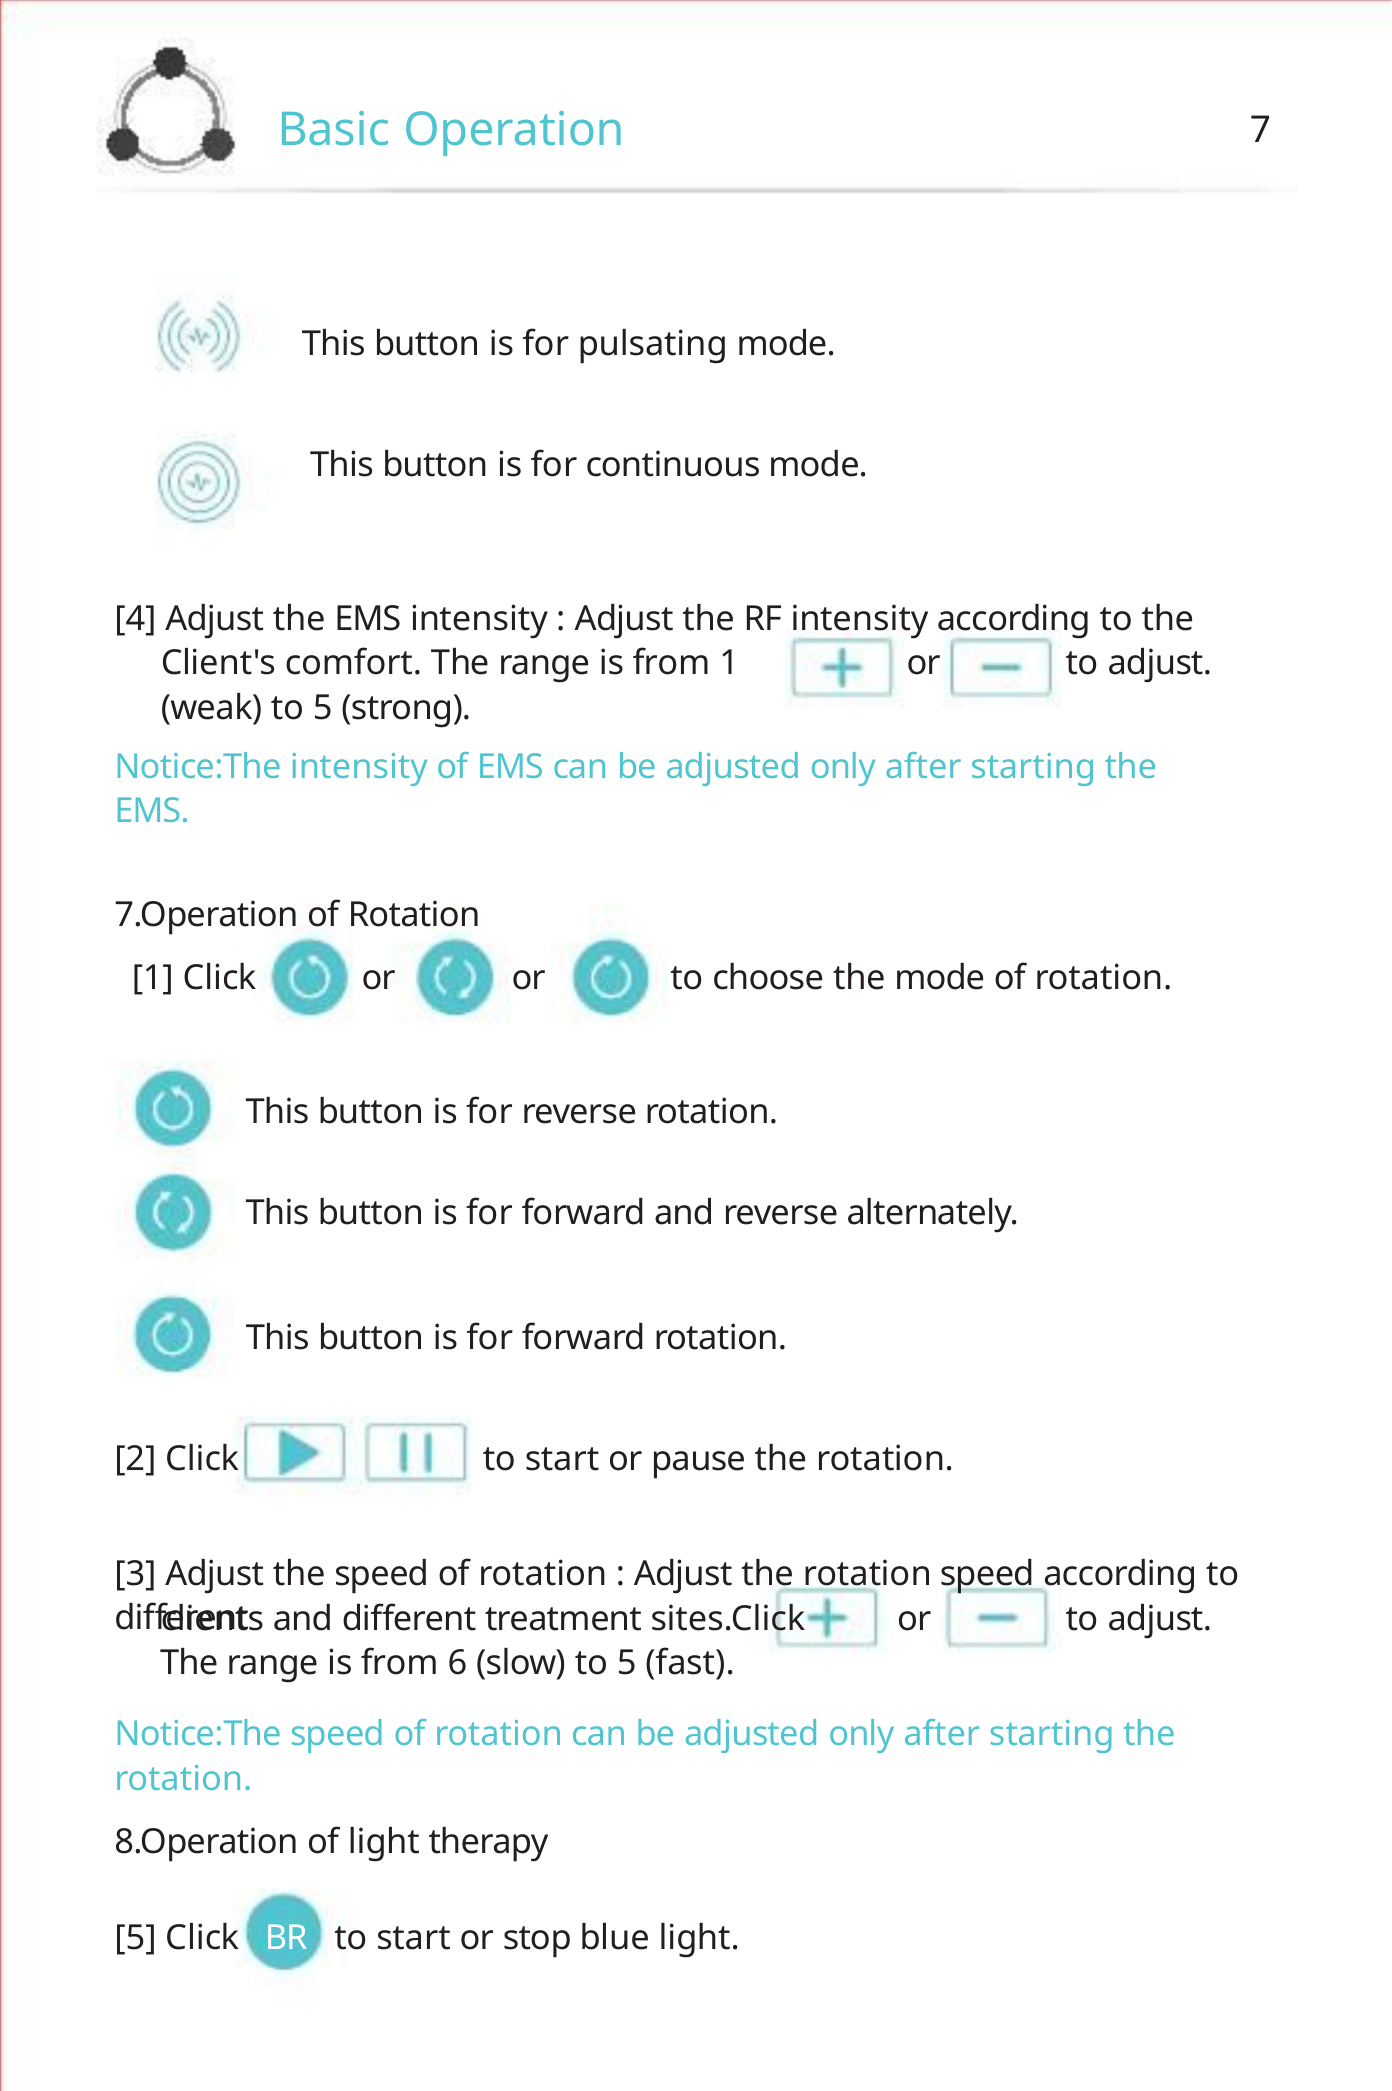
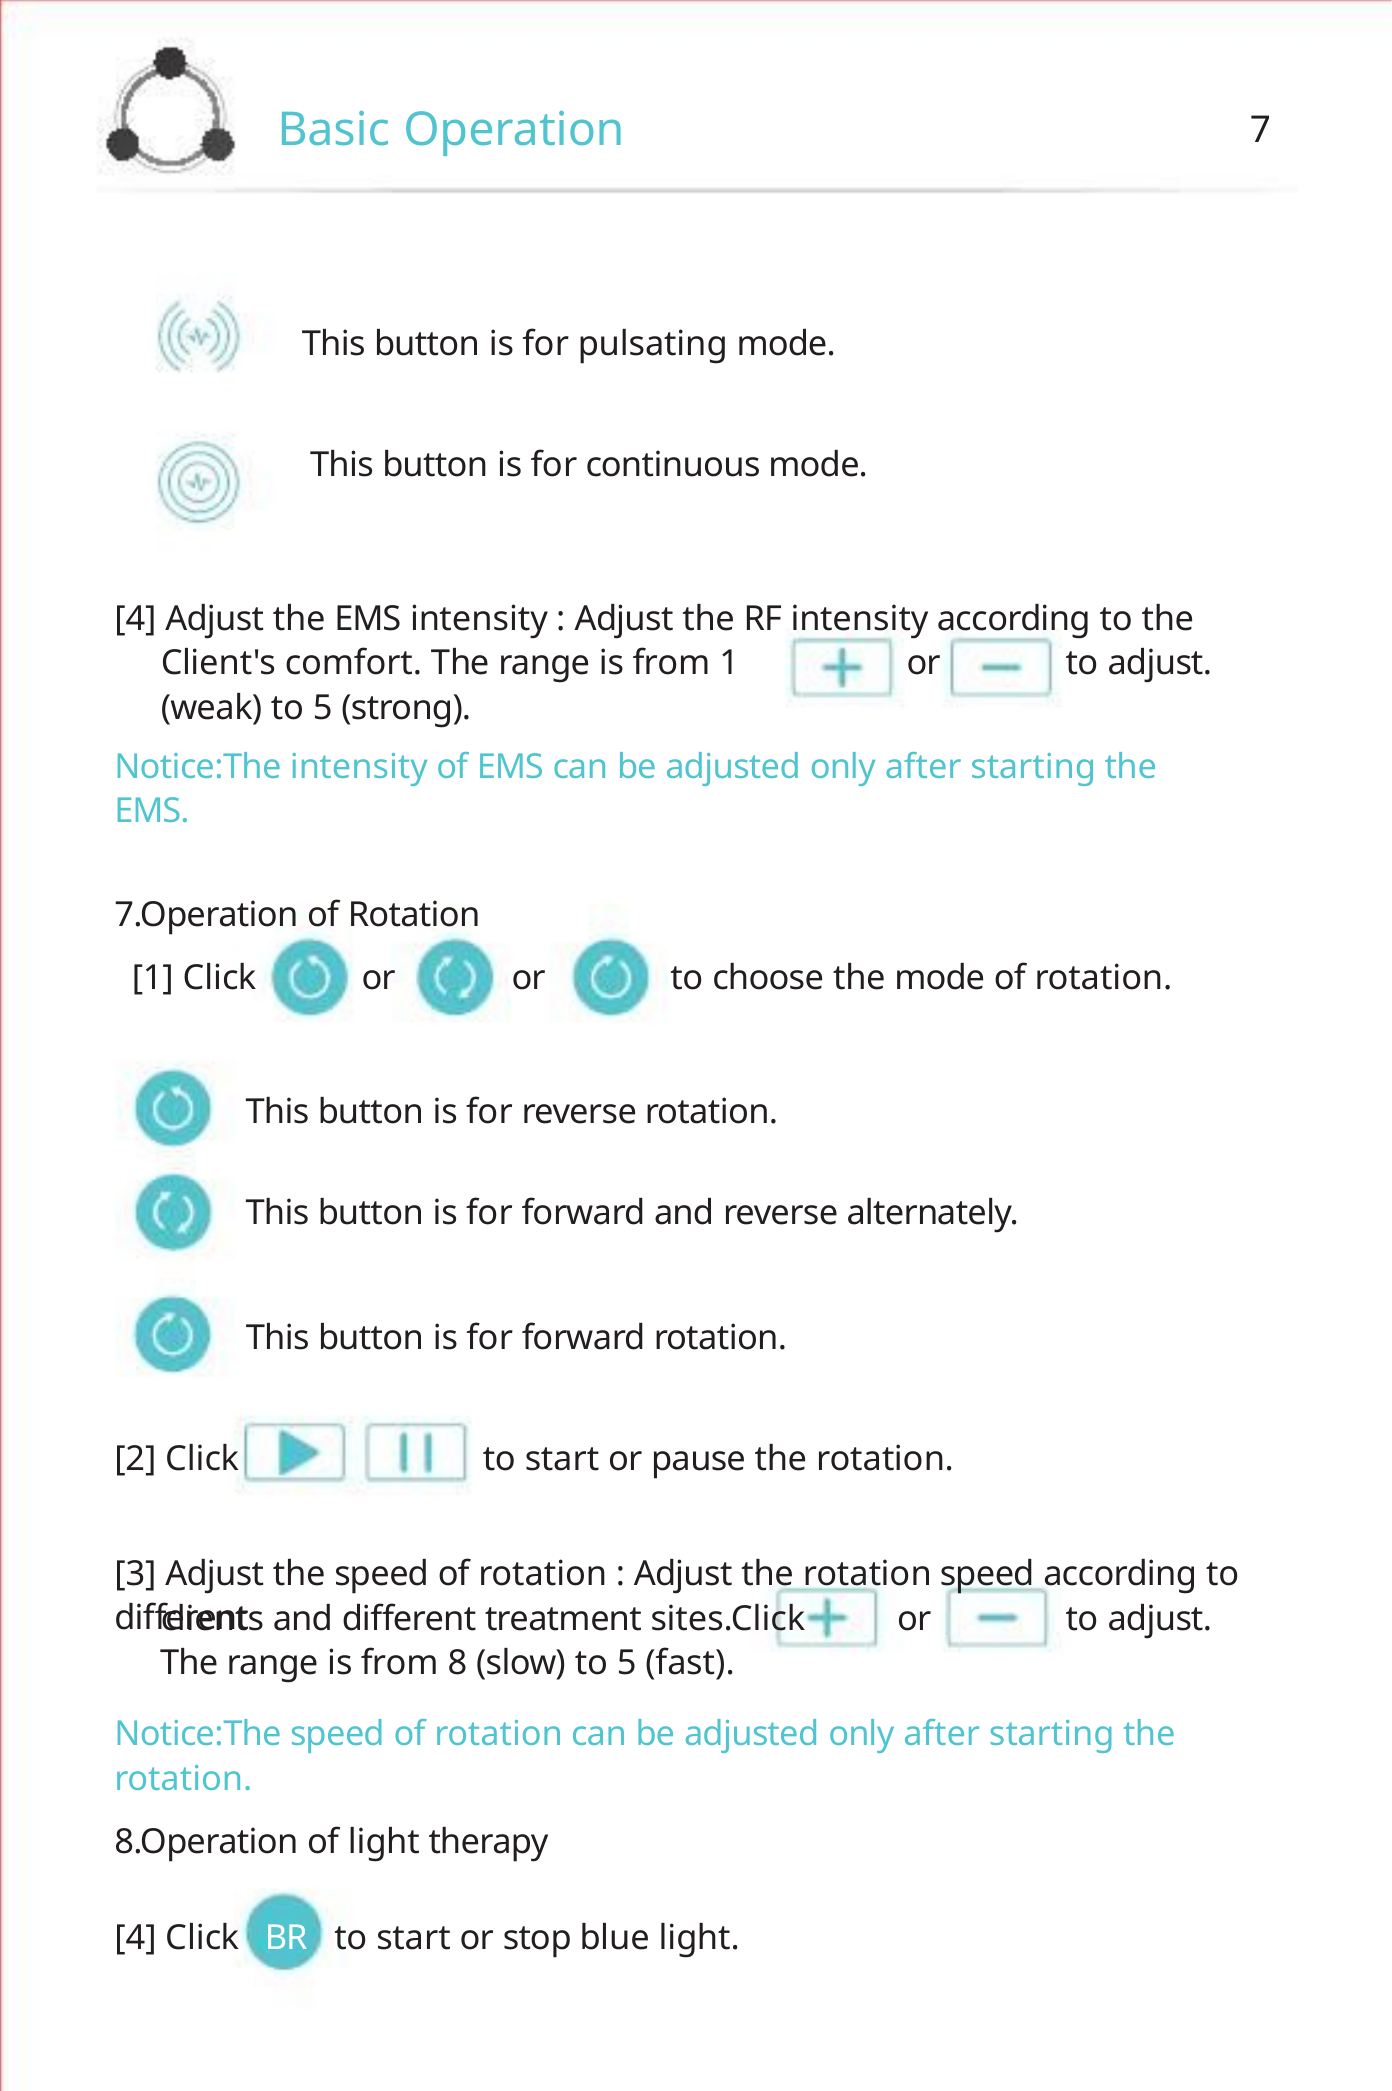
6: 6 -> 8
5 at (136, 1938): 5 -> 4
